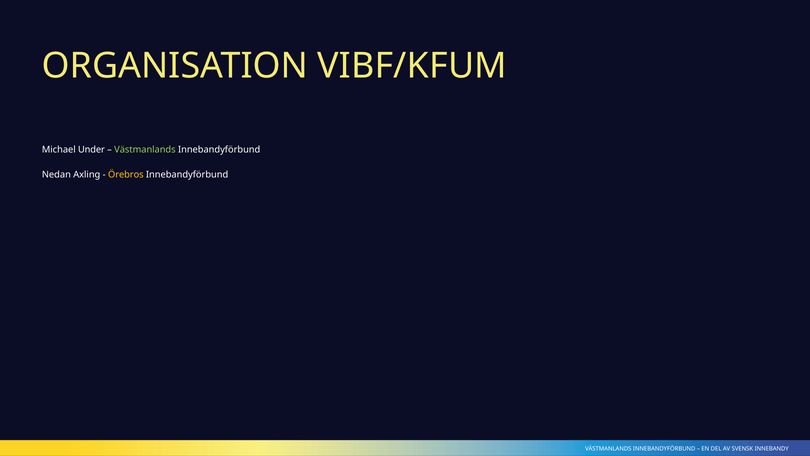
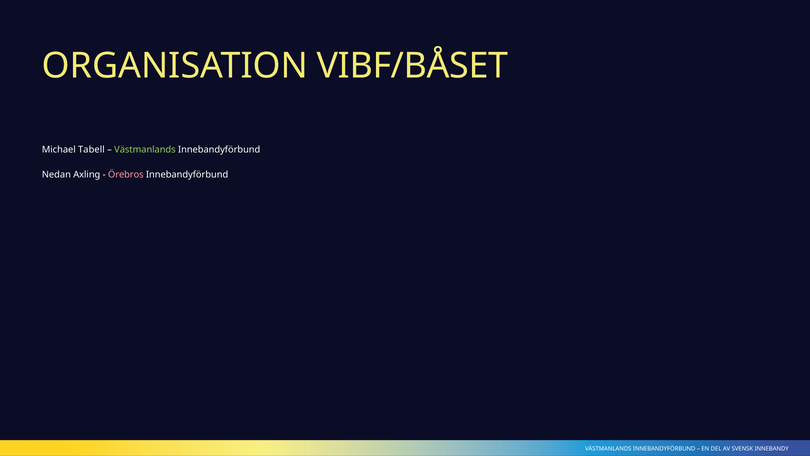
VIBF/KFUM: VIBF/KFUM -> VIBF/BÅSET
Under: Under -> Tabell
Örebros colour: yellow -> pink
